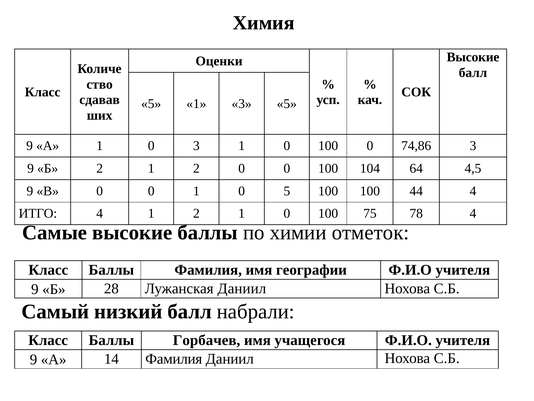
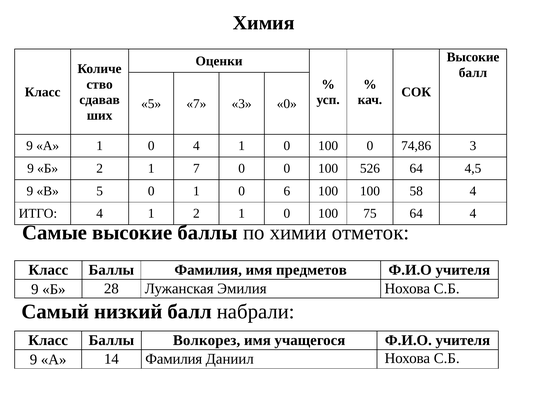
5 1: 1 -> 7
3 5: 5 -> 0
0 3: 3 -> 4
2 1 2: 2 -> 7
104: 104 -> 526
В 0: 0 -> 5
0 5: 5 -> 6
44: 44 -> 58
75 78: 78 -> 64
географии: географии -> предметов
Лужанская Даниил: Даниил -> Эмилия
Горбачев: Горбачев -> Волкорез
